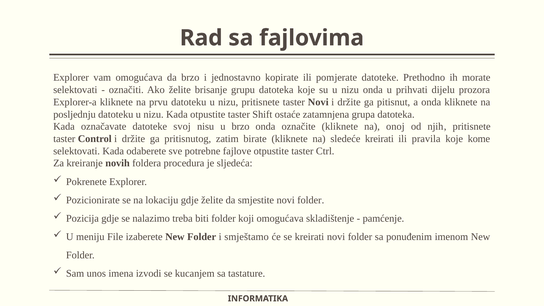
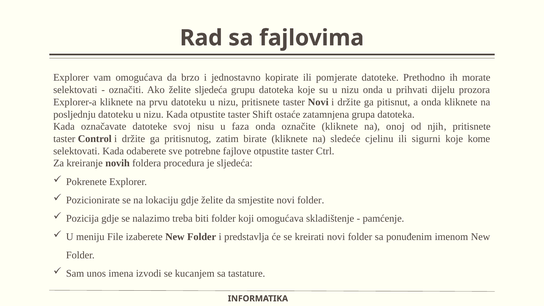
želite brisanje: brisanje -> sljedeća
u brzo: brzo -> faza
sledeće kreirati: kreirati -> cjelinu
pravila: pravila -> sigurni
smještamo: smještamo -> predstavlja
